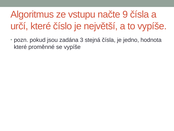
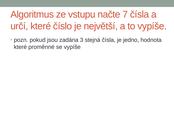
9: 9 -> 7
